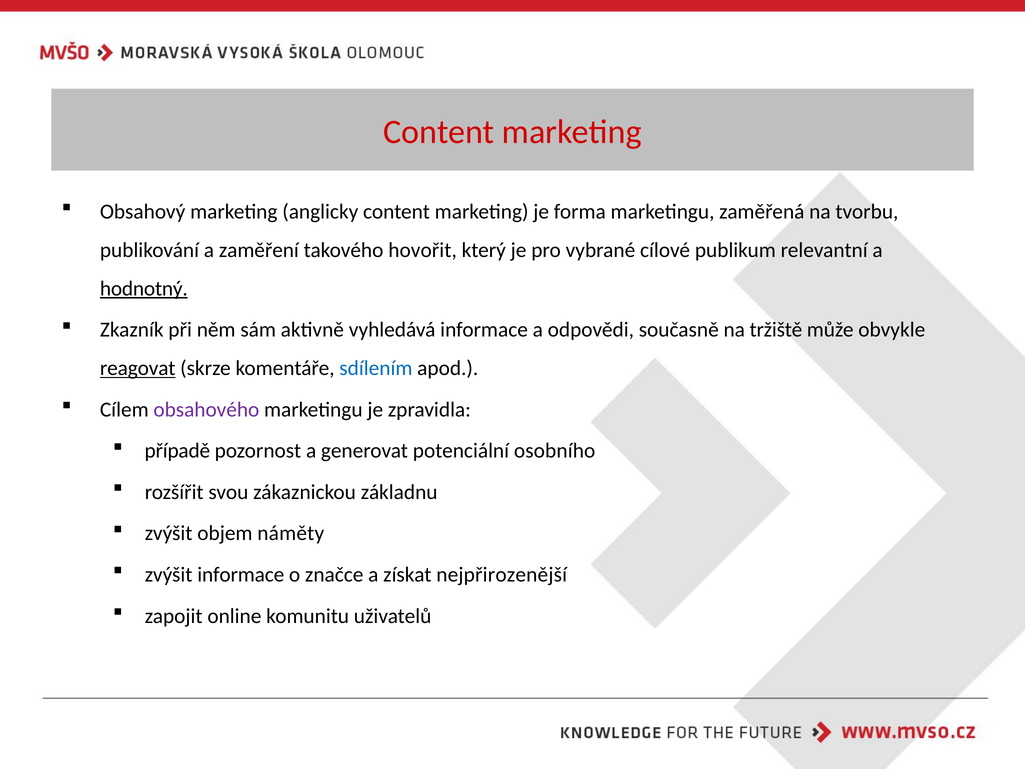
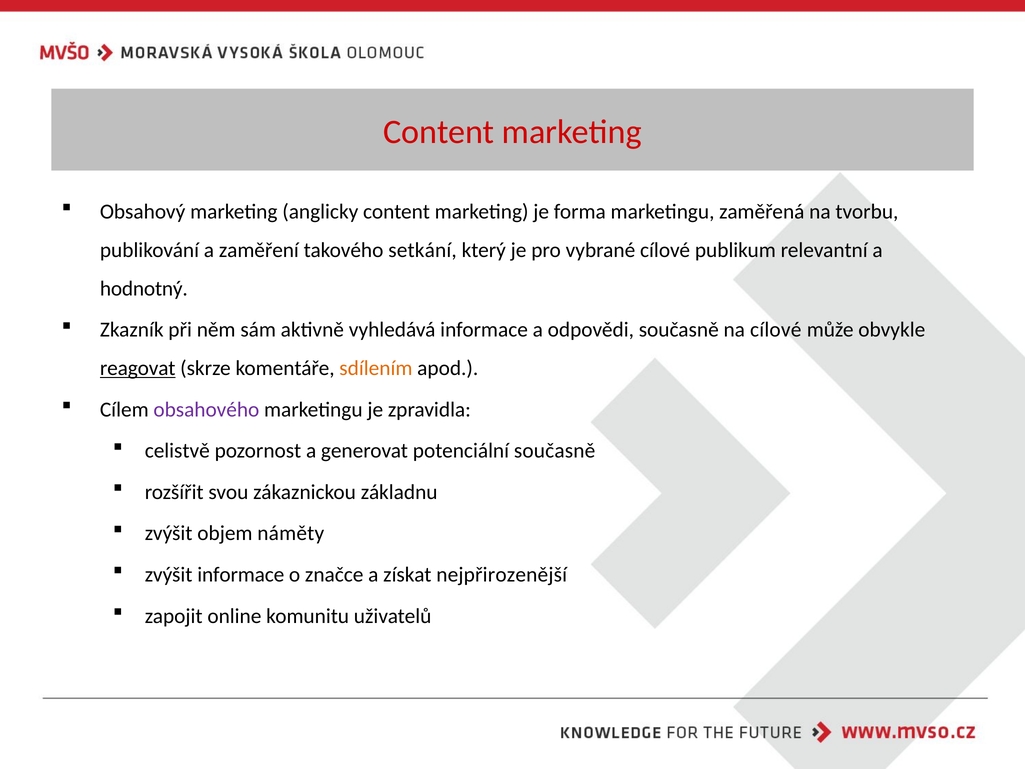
hovořit: hovořit -> setkání
hodnotný underline: present -> none
na tržiště: tržiště -> cílové
sdílením colour: blue -> orange
případě: případě -> celistvě
potenciální osobního: osobního -> současně
